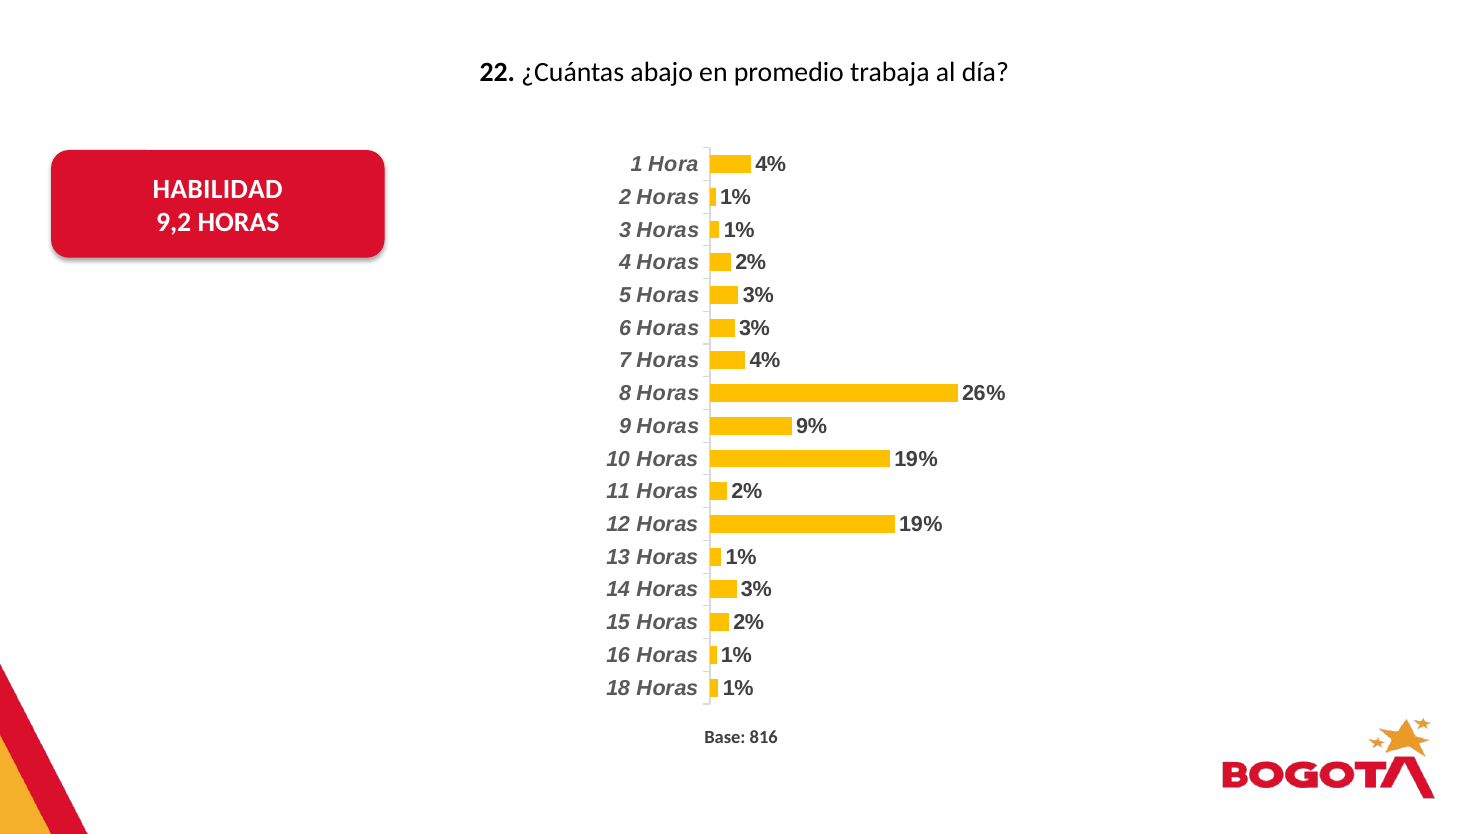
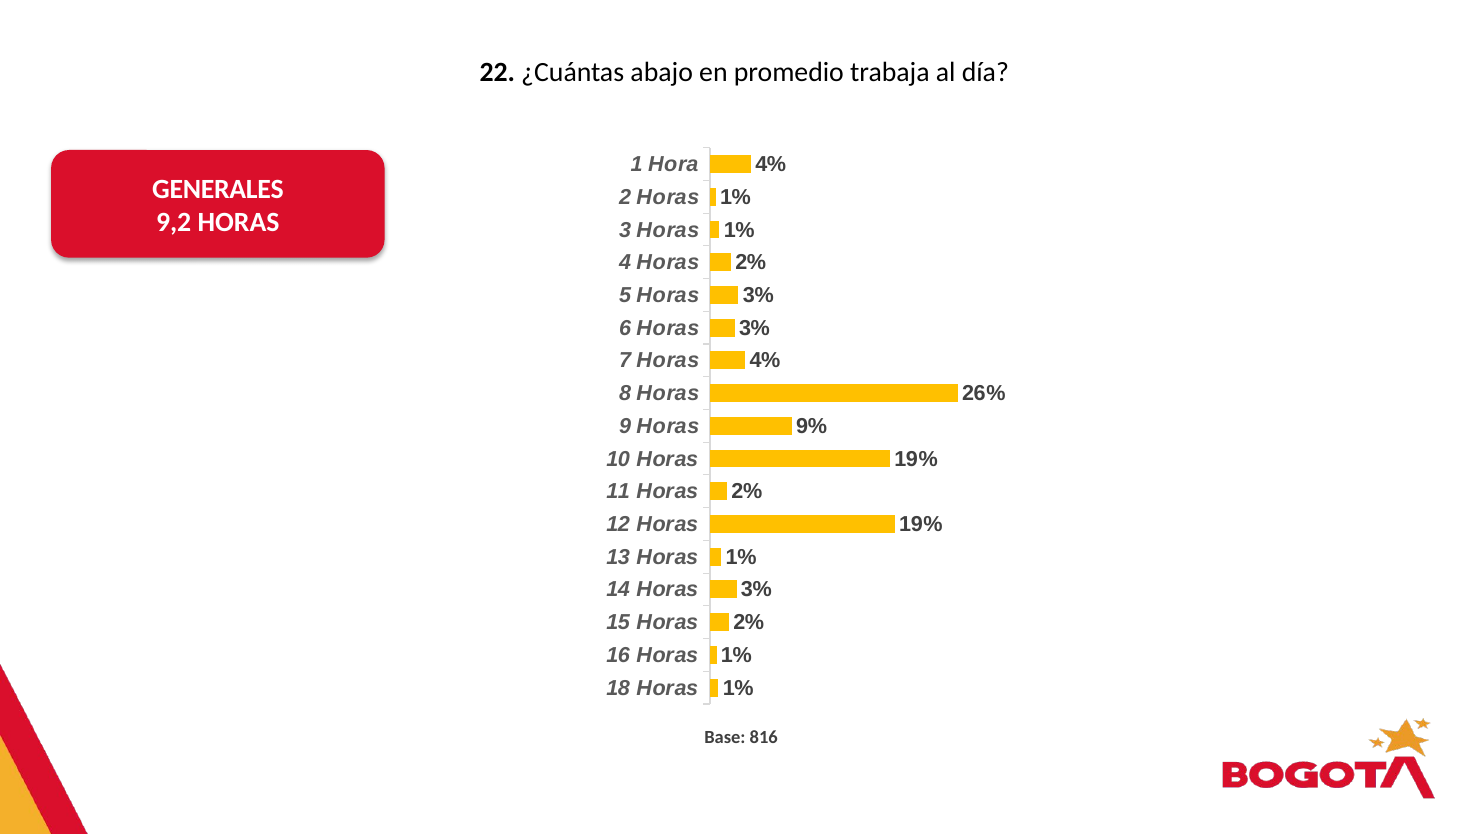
HABILIDAD: HABILIDAD -> GENERALES
